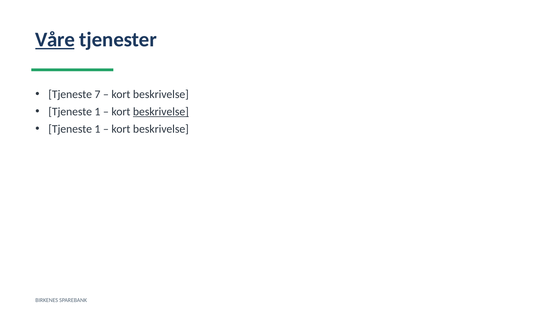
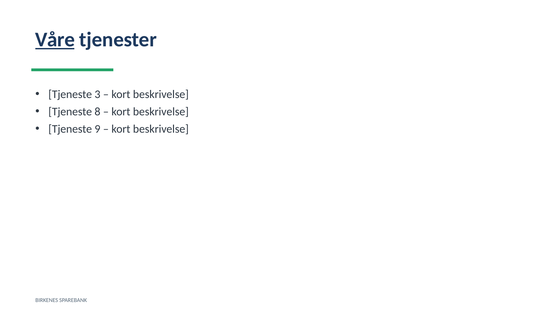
7: 7 -> 3
1 at (97, 112): 1 -> 8
beskrivelse at (161, 112) underline: present -> none
1 at (97, 129): 1 -> 9
